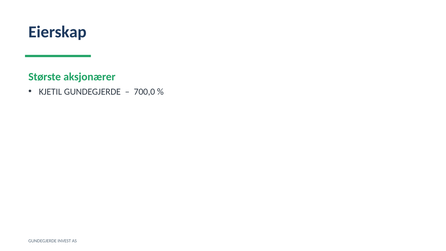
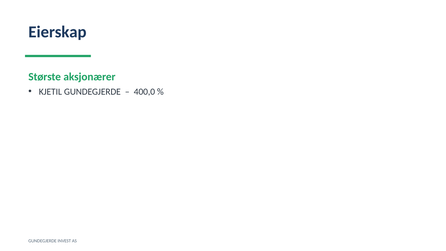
700,0: 700,0 -> 400,0
